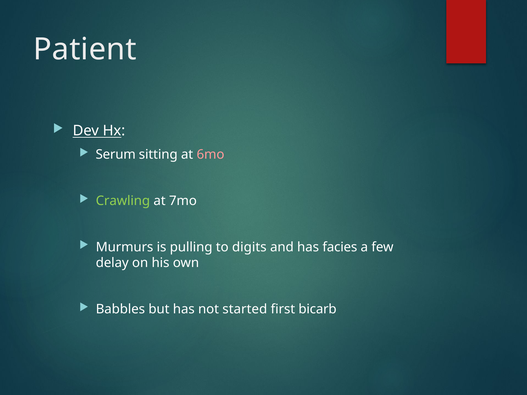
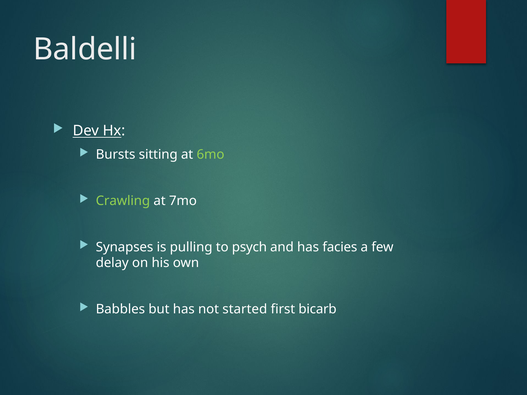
Patient: Patient -> Baldelli
Serum: Serum -> Bursts
6mo colour: pink -> light green
Murmurs: Murmurs -> Synapses
digits: digits -> psych
